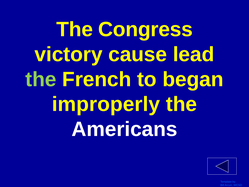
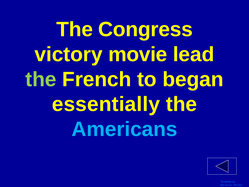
cause: cause -> movie
improperly: improperly -> essentially
Americans colour: white -> light blue
